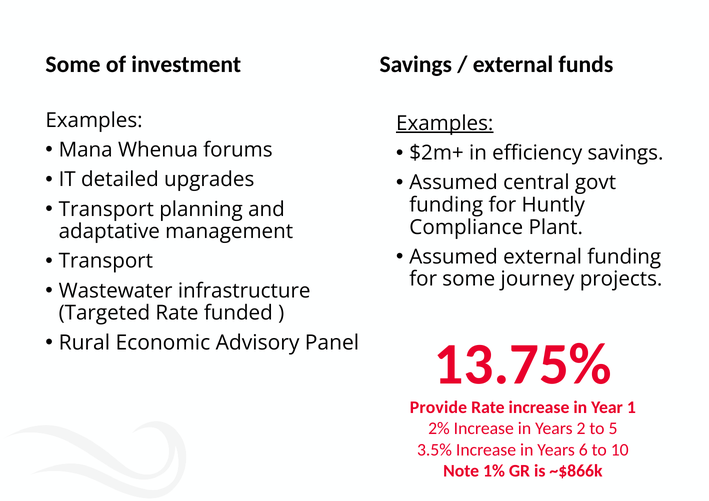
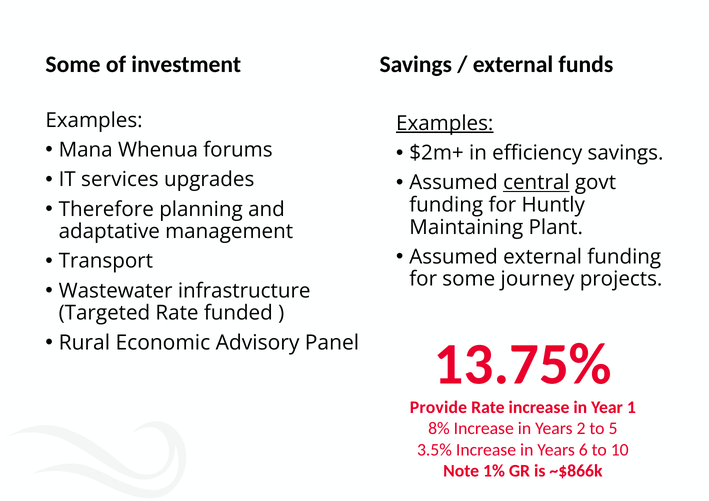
detailed: detailed -> services
central underline: none -> present
Transport at (106, 209): Transport -> Therefore
Compliance: Compliance -> Maintaining
2%: 2% -> 8%
